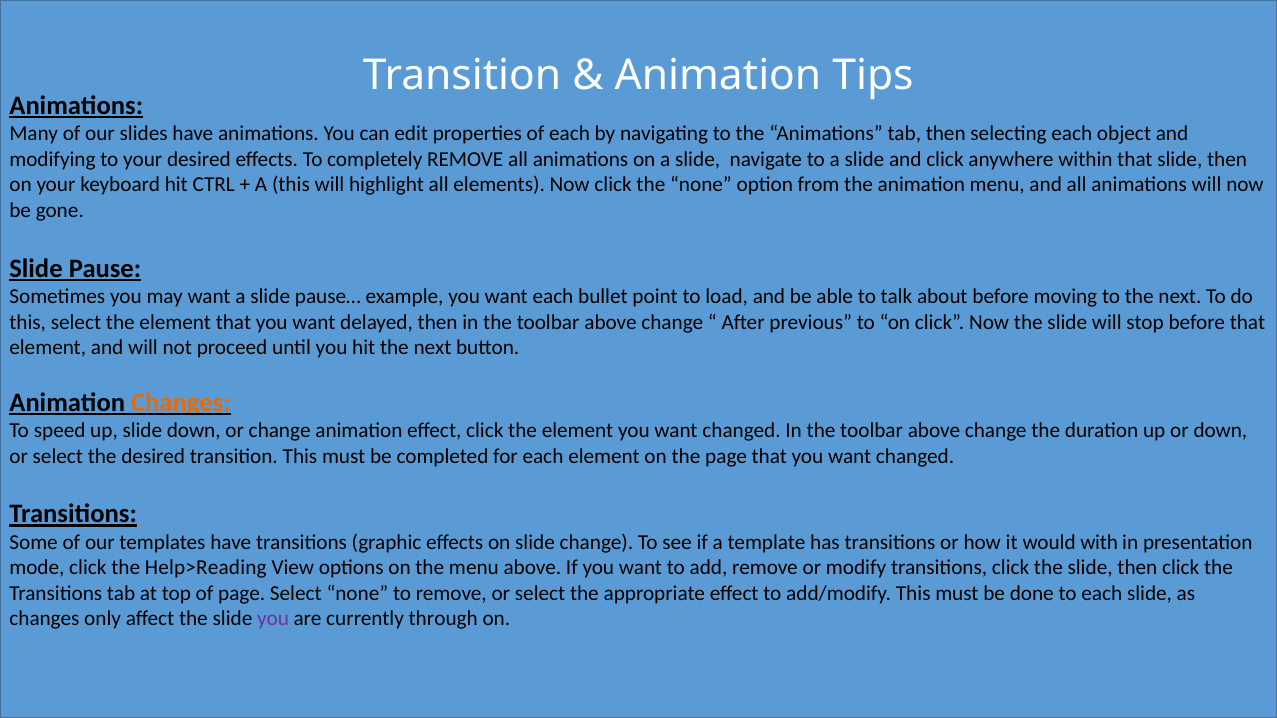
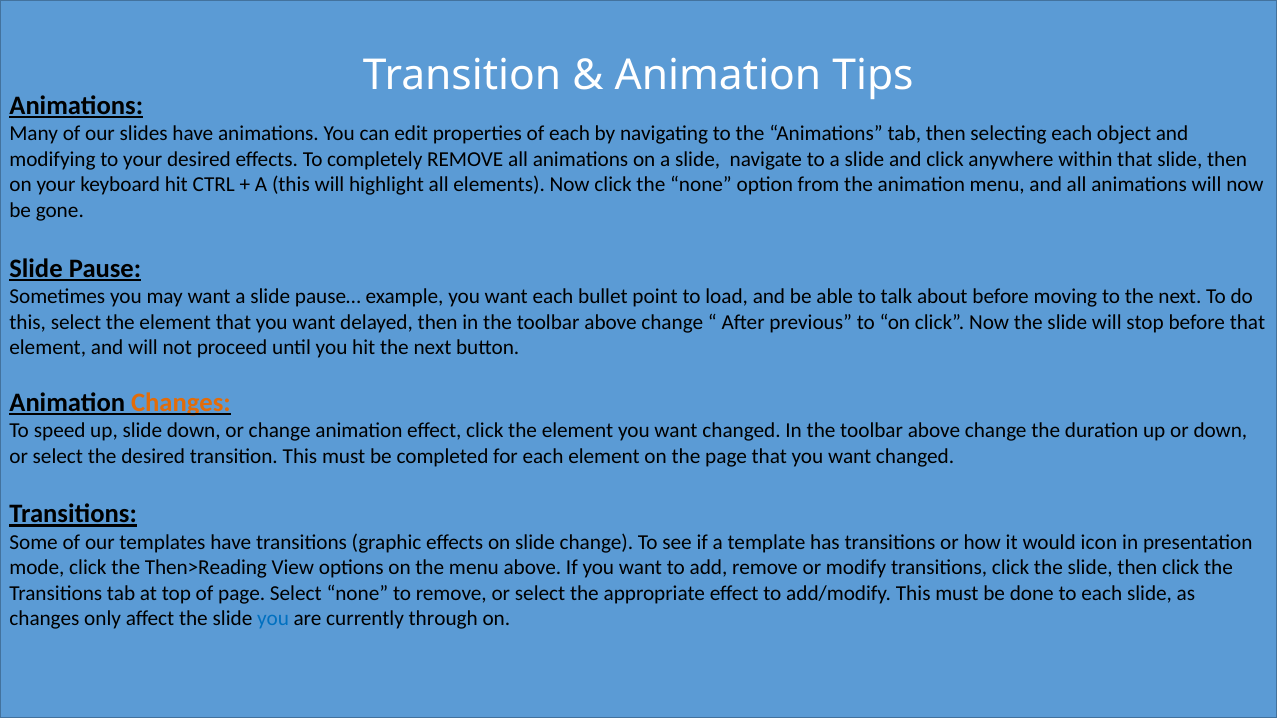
with: with -> icon
Help>Reading: Help>Reading -> Then>Reading
you at (273, 619) colour: purple -> blue
